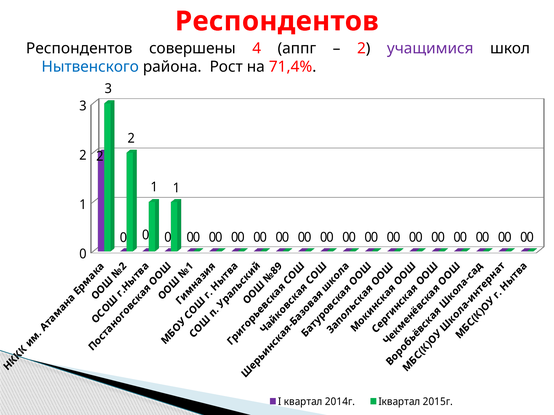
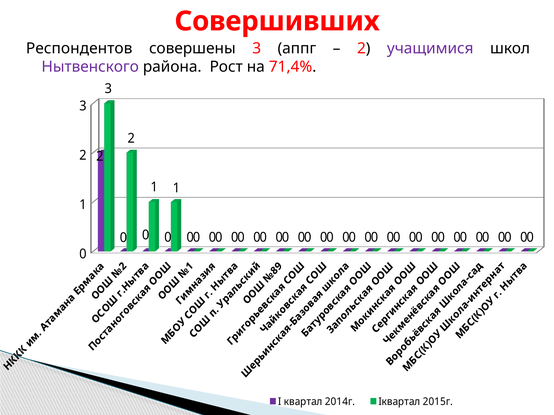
Респондентов at (277, 21): Респондентов -> Совершивших
совершены 4: 4 -> 3
Нытвенского colour: blue -> purple
